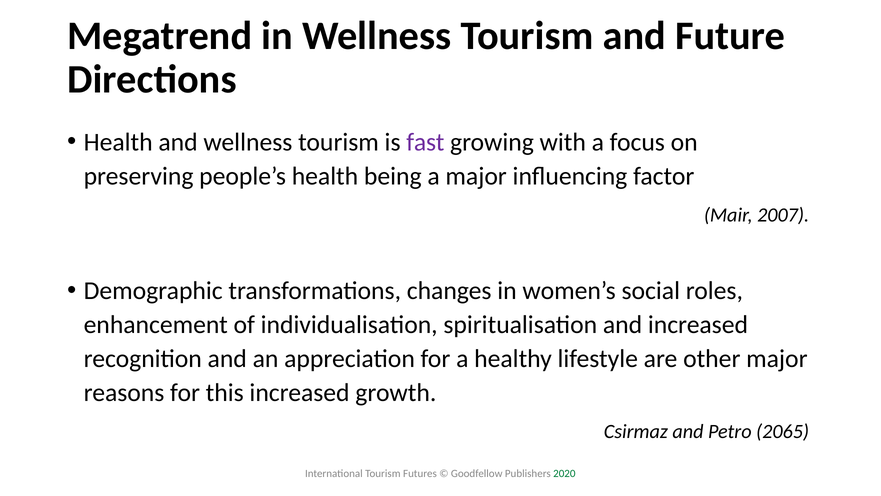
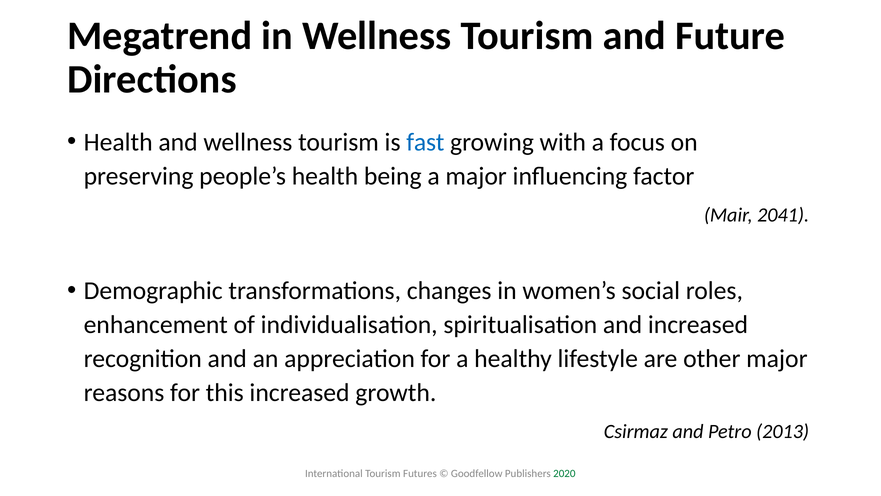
fast colour: purple -> blue
2007: 2007 -> 2041
2065: 2065 -> 2013
